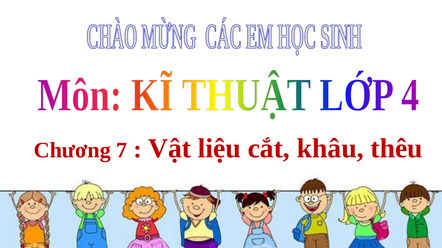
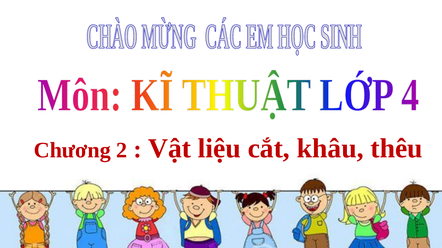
7: 7 -> 2
